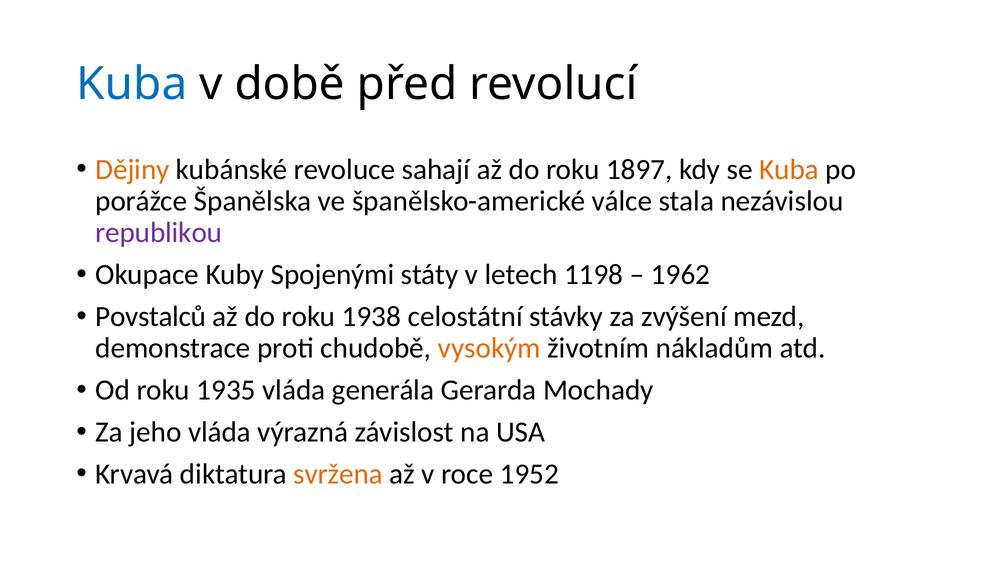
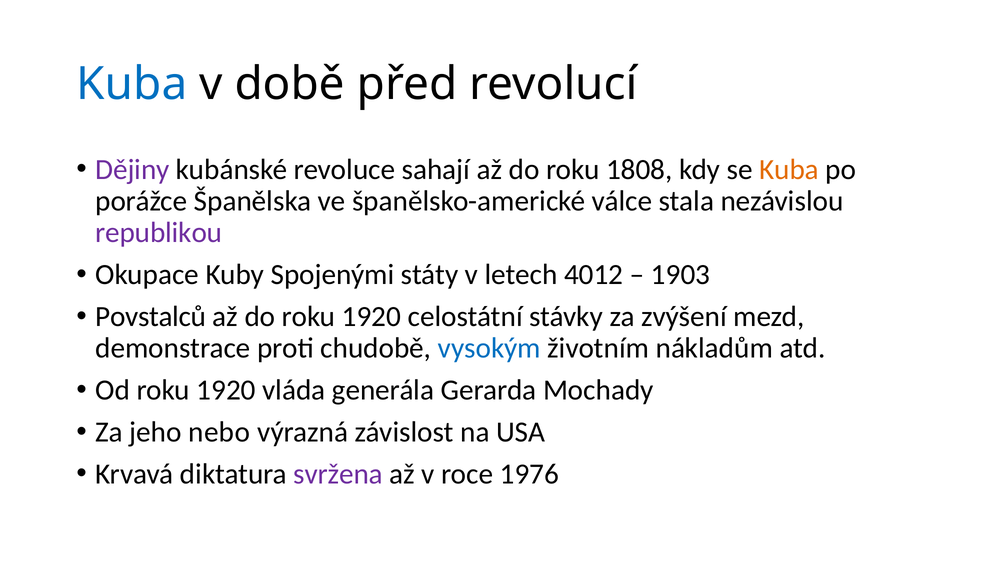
Dějiny colour: orange -> purple
1897: 1897 -> 1808
1198: 1198 -> 4012
1962: 1962 -> 1903
do roku 1938: 1938 -> 1920
vysokým colour: orange -> blue
Od roku 1935: 1935 -> 1920
jeho vláda: vláda -> nebo
svržena colour: orange -> purple
1952: 1952 -> 1976
